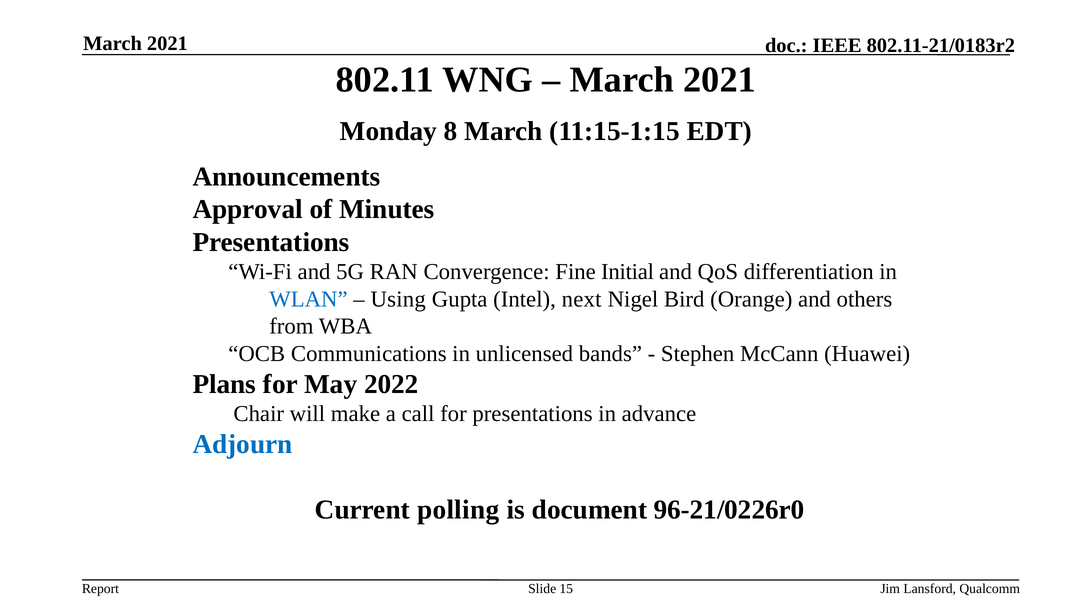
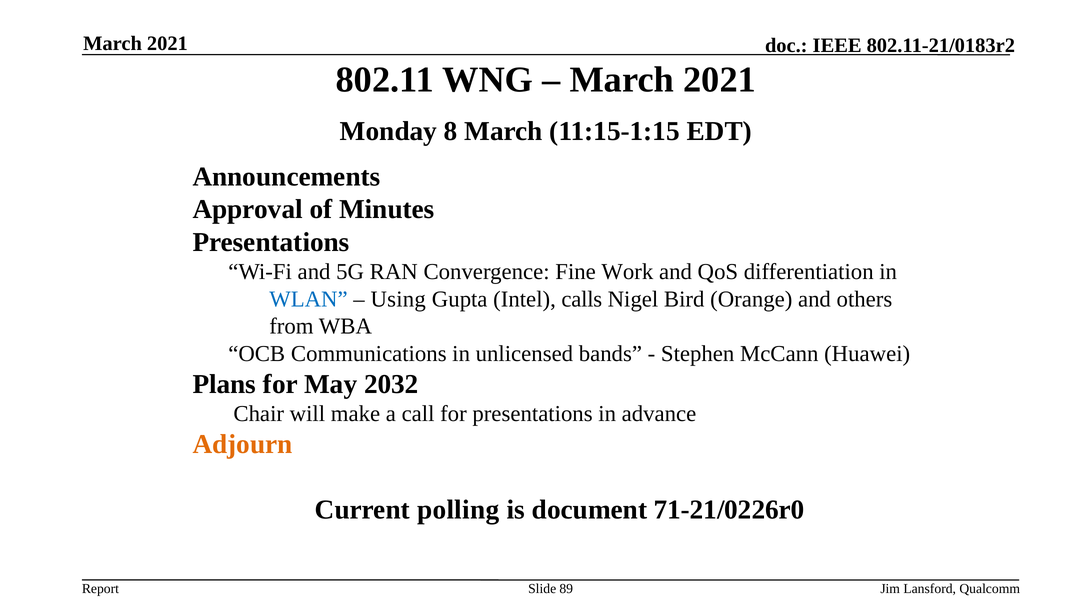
Initial: Initial -> Work
next: next -> calls
2022: 2022 -> 2032
Adjourn colour: blue -> orange
96-21/0226r0: 96-21/0226r0 -> 71-21/0226r0
15: 15 -> 89
